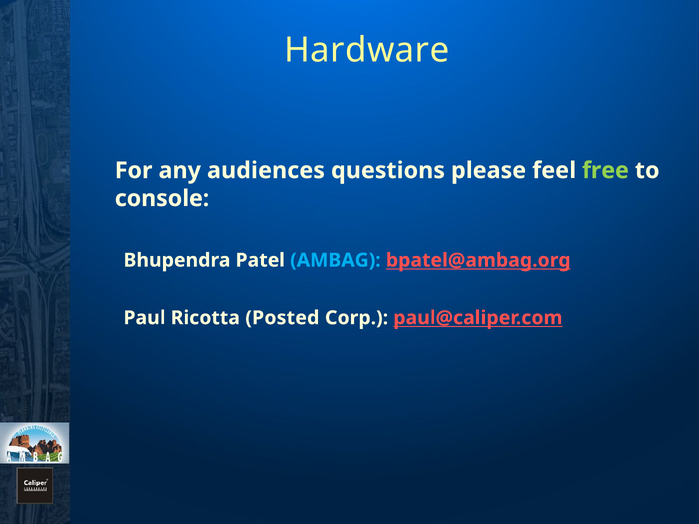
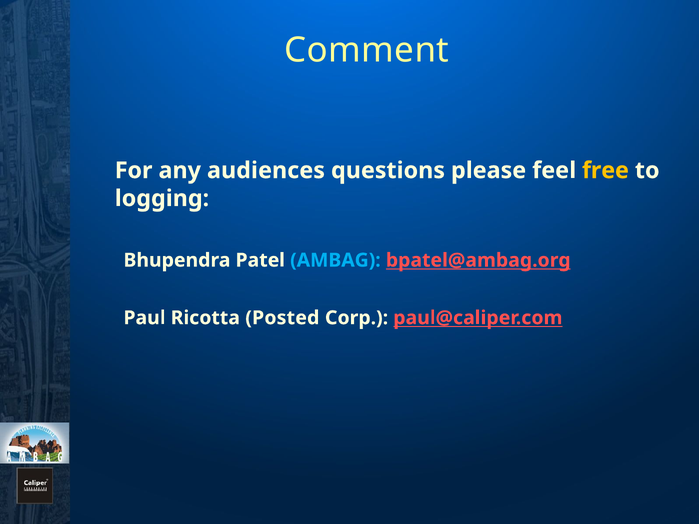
Hardware: Hardware -> Comment
free colour: light green -> yellow
console: console -> logging
